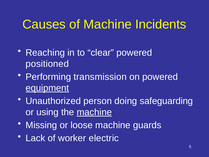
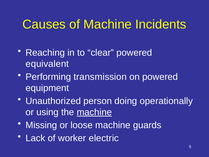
positioned: positioned -> equivalent
equipment underline: present -> none
safeguarding: safeguarding -> operationally
